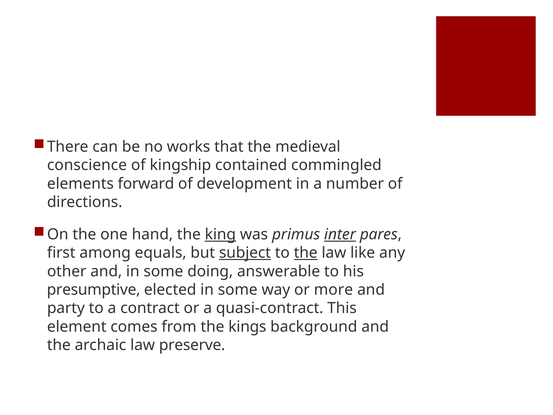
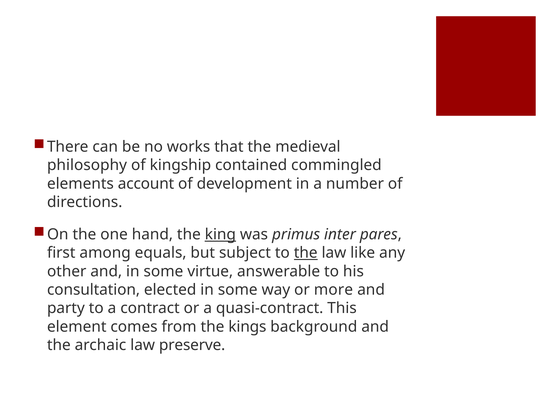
conscience: conscience -> philosophy
forward: forward -> account
inter underline: present -> none
subject underline: present -> none
doing: doing -> virtue
presumptive: presumptive -> consultation
